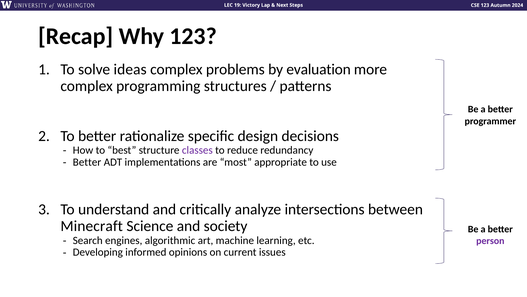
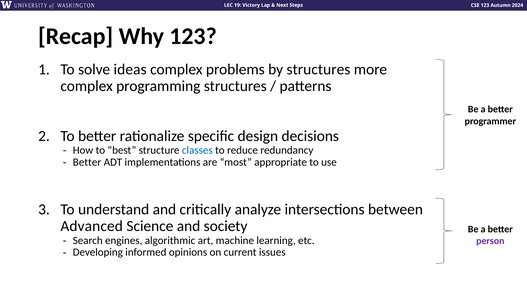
by evaluation: evaluation -> structures
classes colour: purple -> blue
Minecraft: Minecraft -> Advanced
